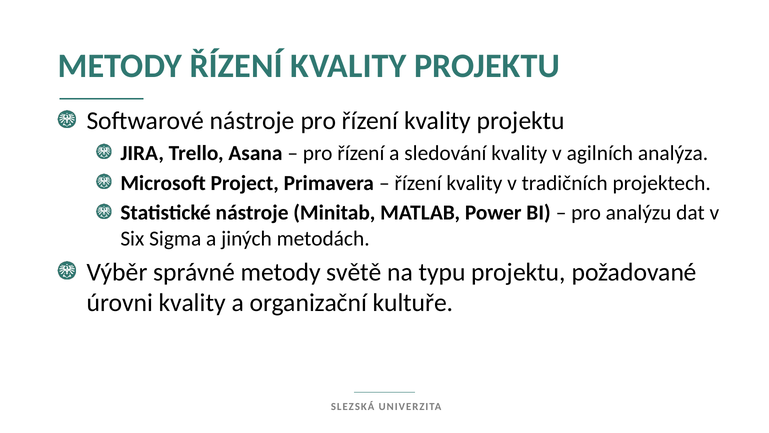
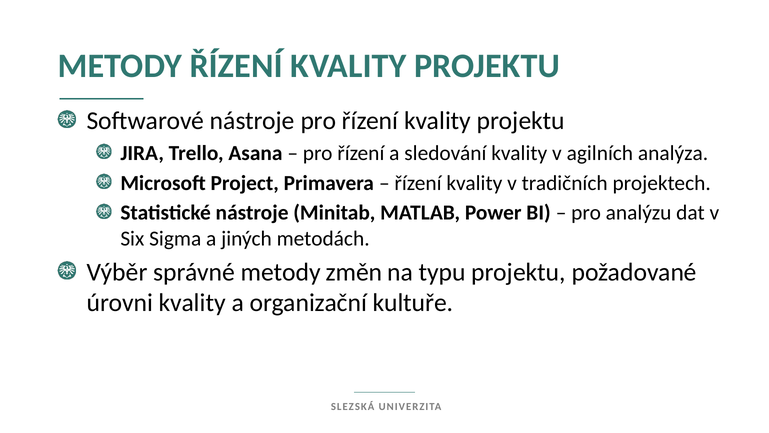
světě: světě -> změn
